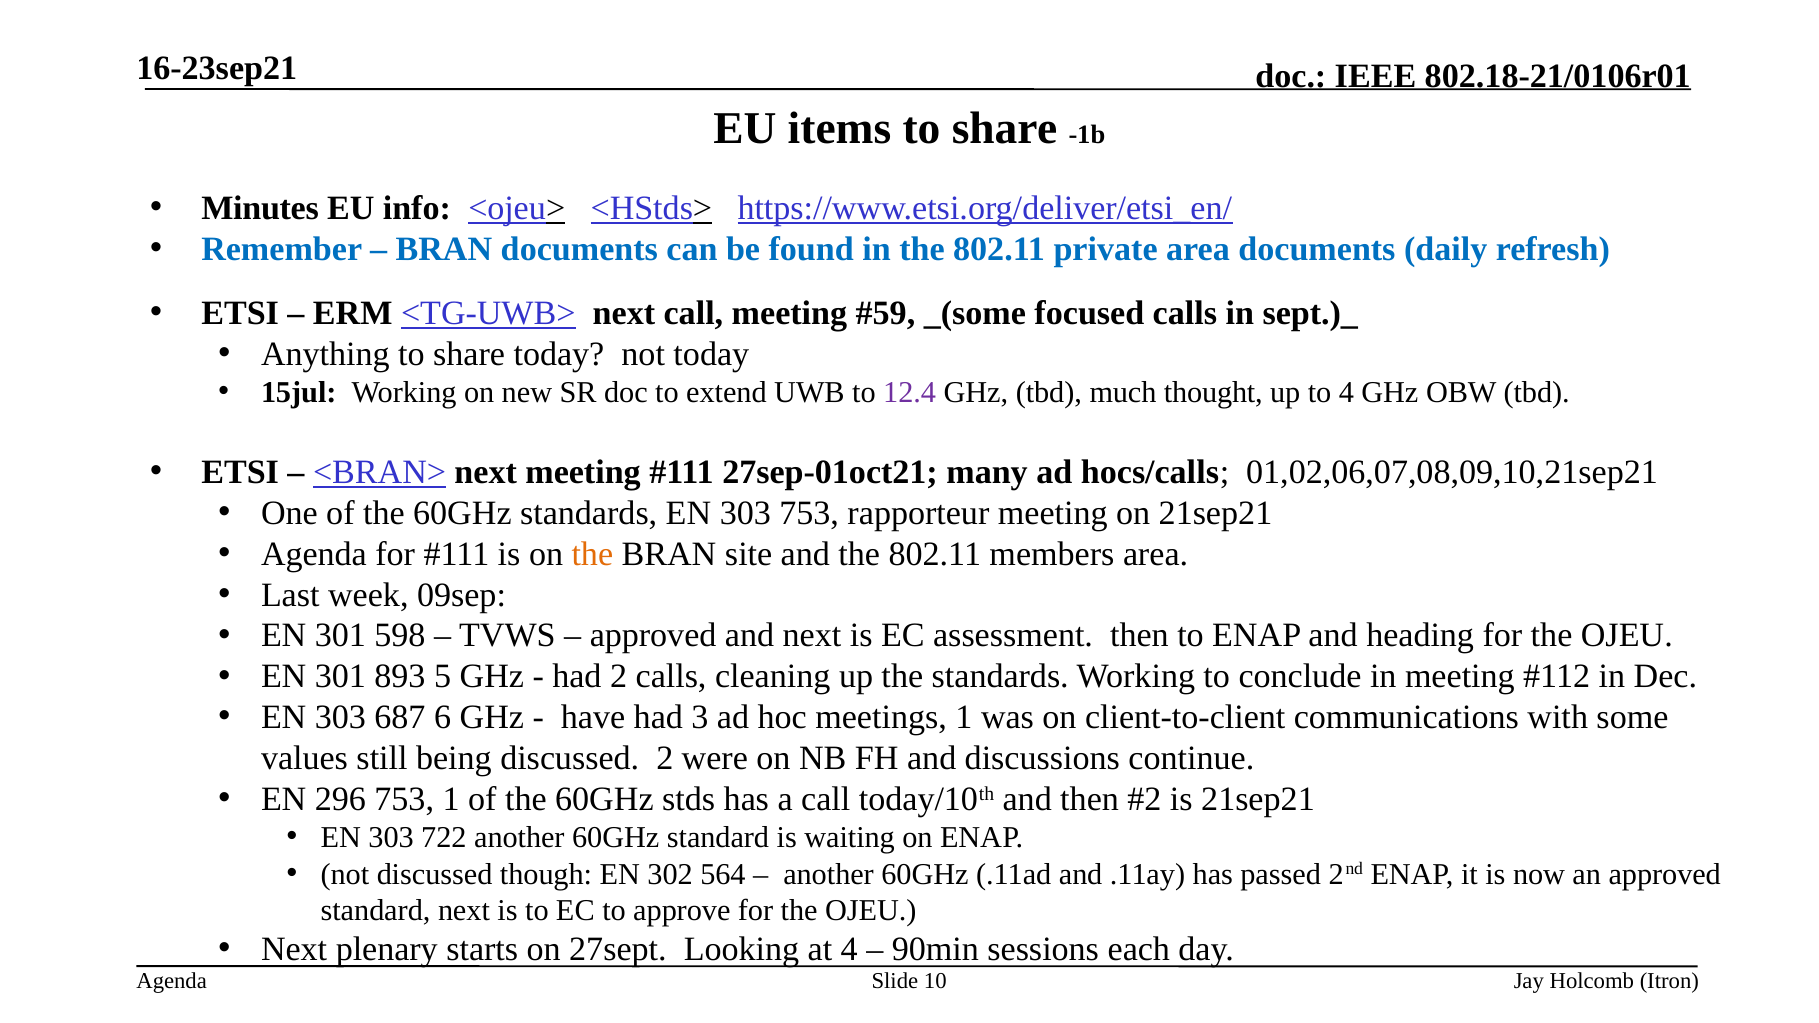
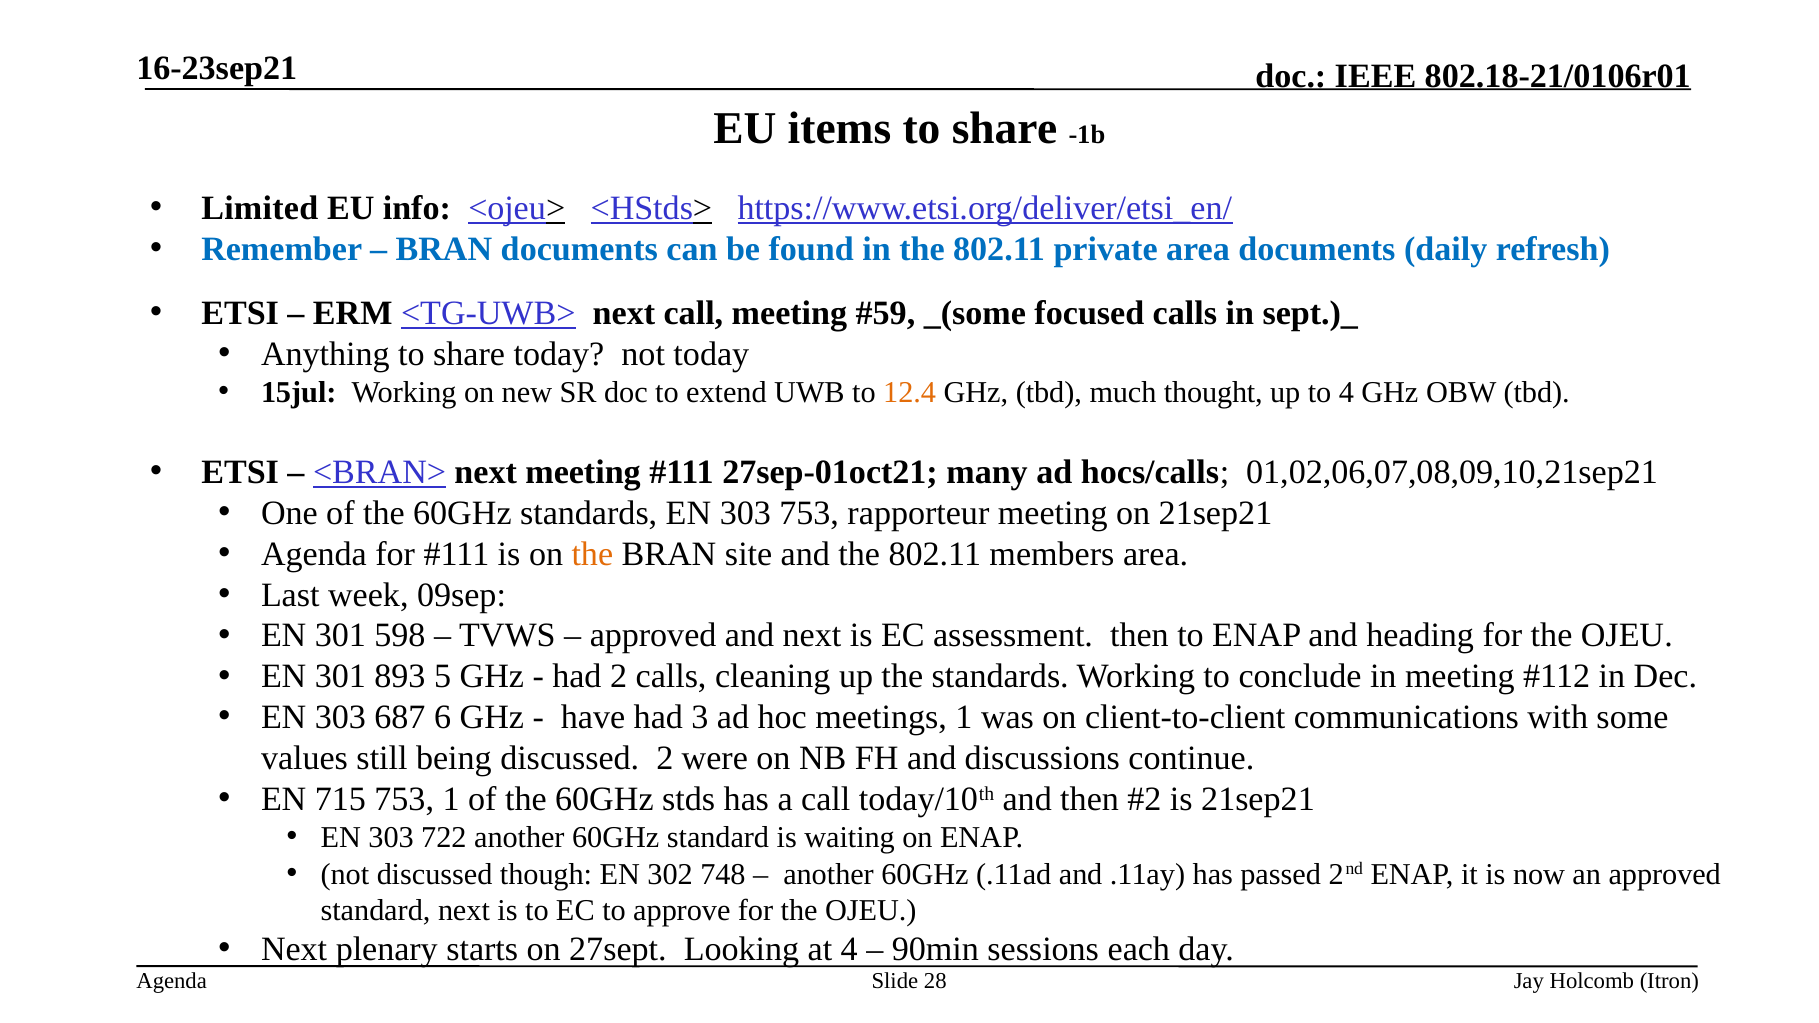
Minutes: Minutes -> Limited
12.4 colour: purple -> orange
296: 296 -> 715
564: 564 -> 748
10: 10 -> 28
